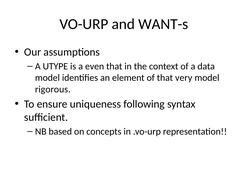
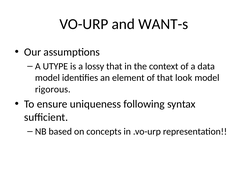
even: even -> lossy
very: very -> look
